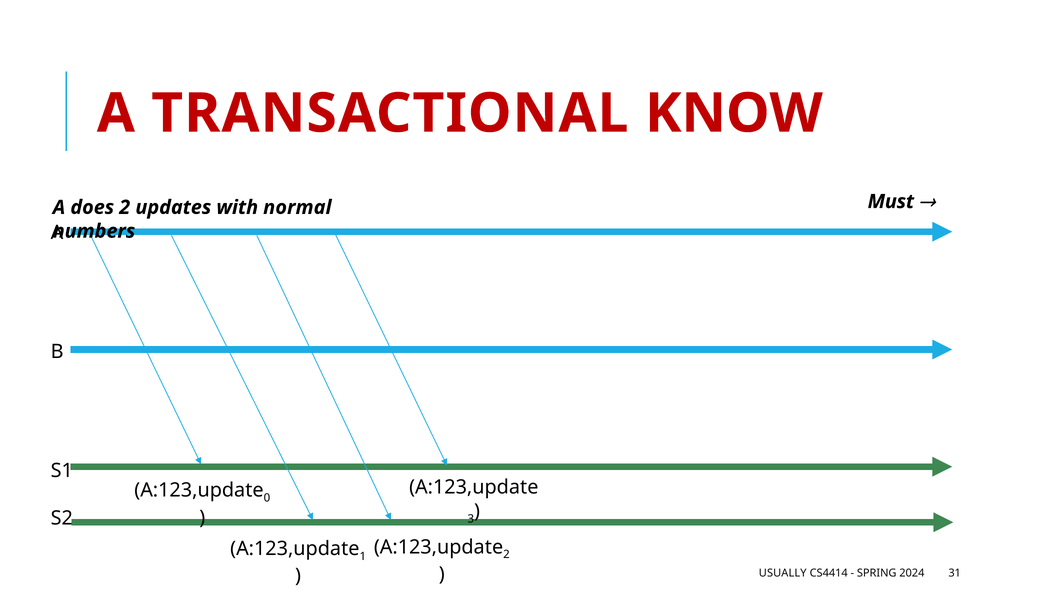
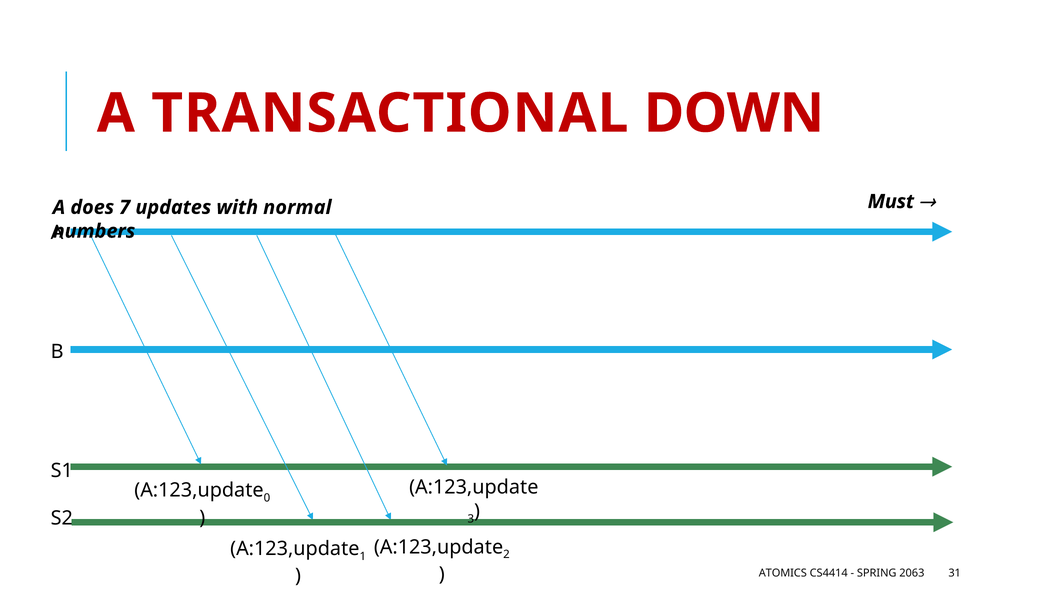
KNOW: KNOW -> DOWN
does 2: 2 -> 7
USUALLY: USUALLY -> ATOMICS
2024: 2024 -> 2063
